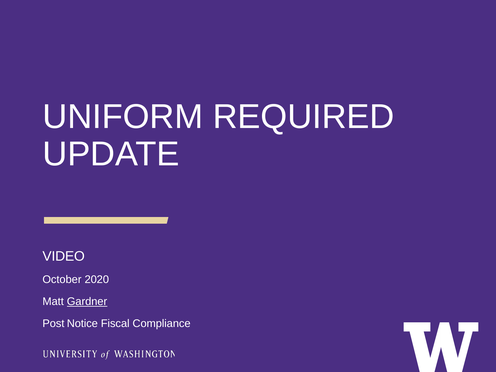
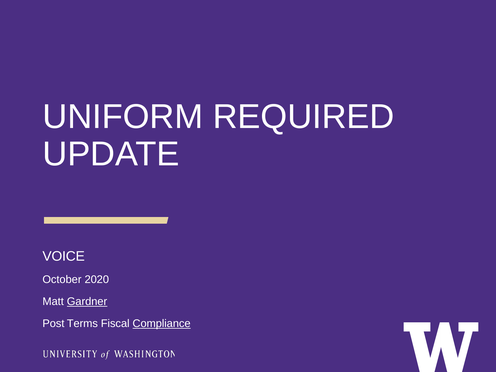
VIDEO: VIDEO -> VOICE
Notice: Notice -> Terms
Compliance underline: none -> present
